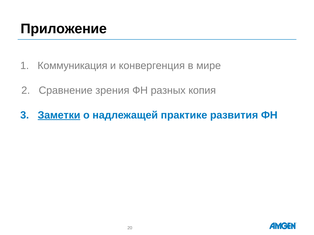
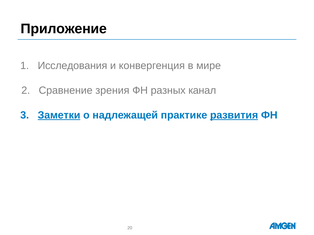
Коммуникация: Коммуникация -> Исследования
копия: копия -> канал
развития underline: none -> present
